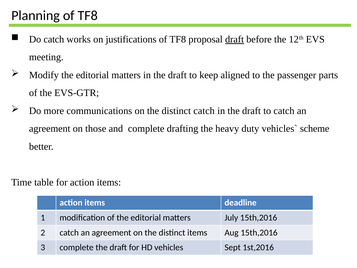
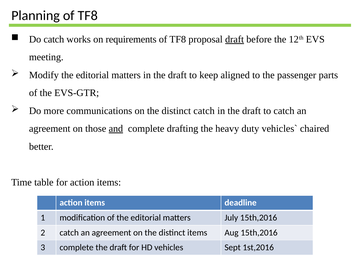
justifications: justifications -> requirements
and underline: none -> present
scheme: scheme -> chaired
